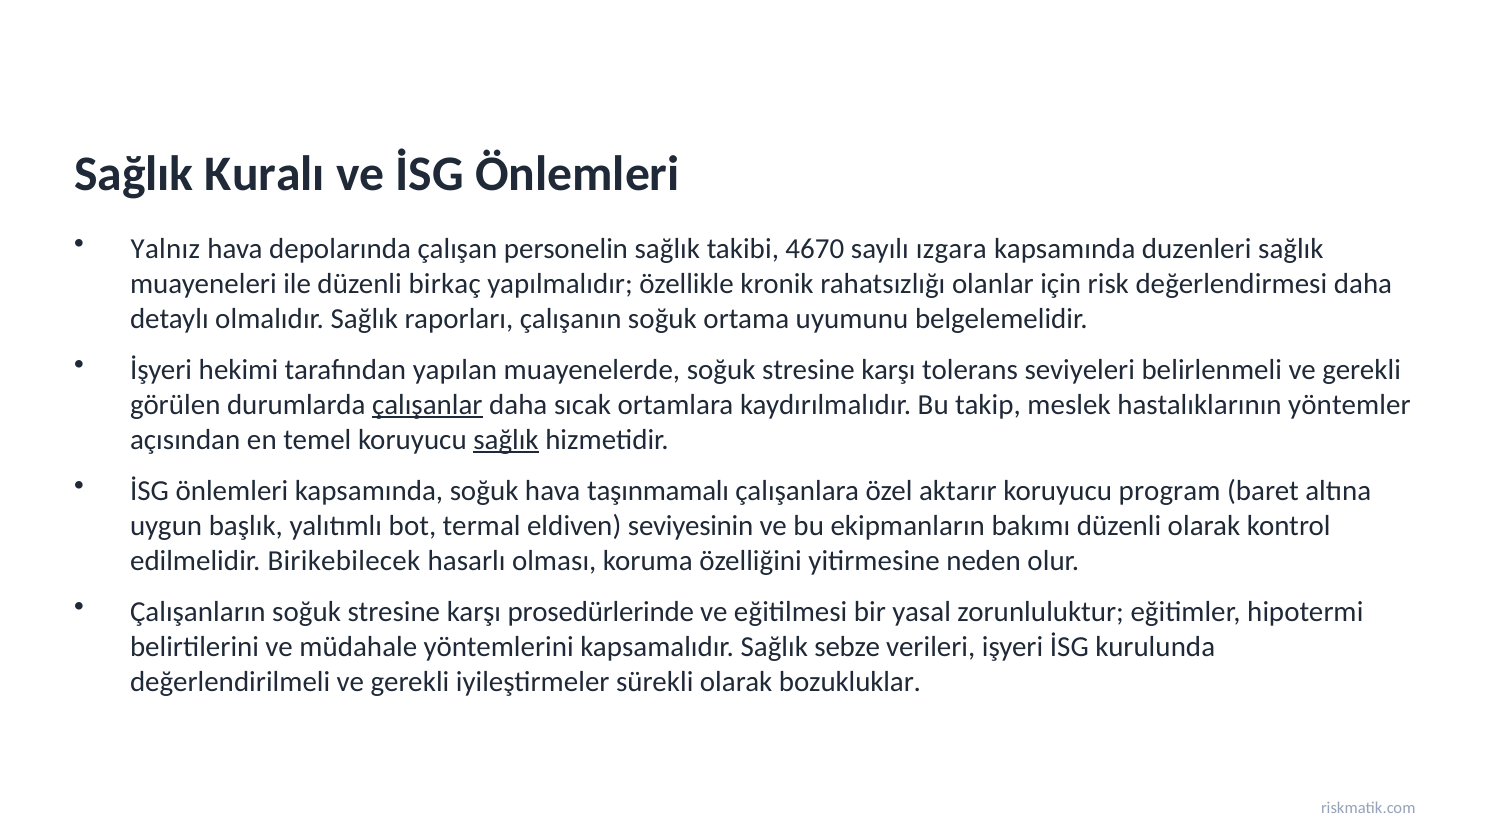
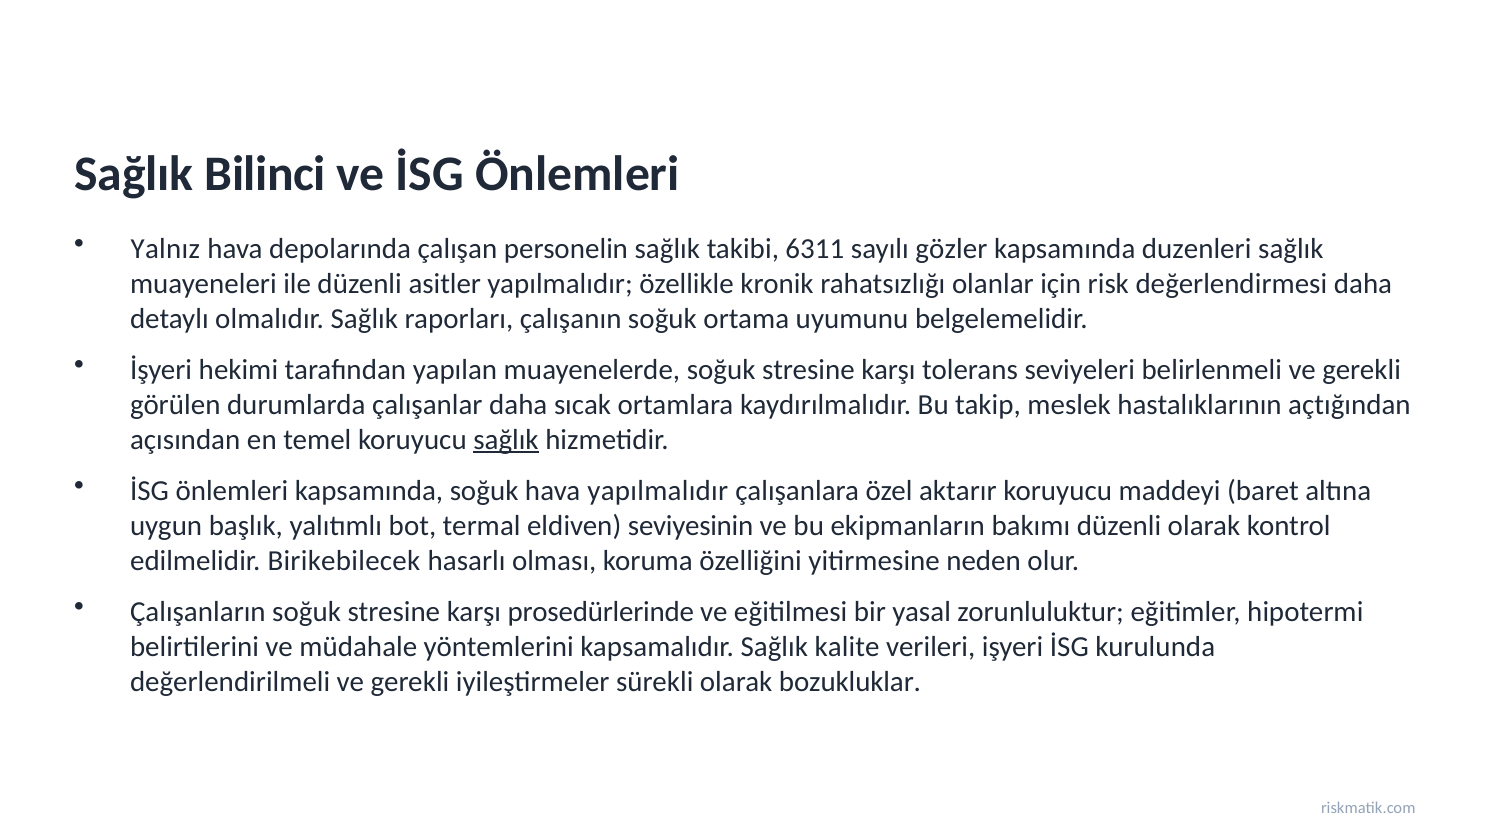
Kuralı: Kuralı -> Bilinci
4670: 4670 -> 6311
ızgara: ızgara -> gözler
birkaç: birkaç -> asitler
çalışanlar underline: present -> none
yöntemler: yöntemler -> açtığından
hava taşınmamalı: taşınmamalı -> yapılmalıdır
program: program -> maddeyi
sebze: sebze -> kalite
